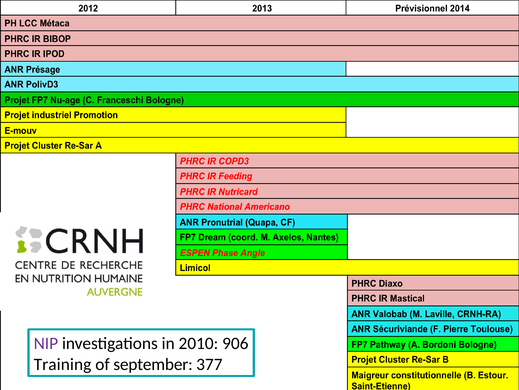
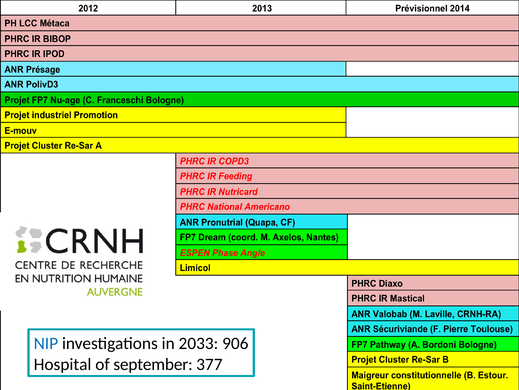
NIP colour: purple -> blue
2010: 2010 -> 2033
Training: Training -> Hospital
